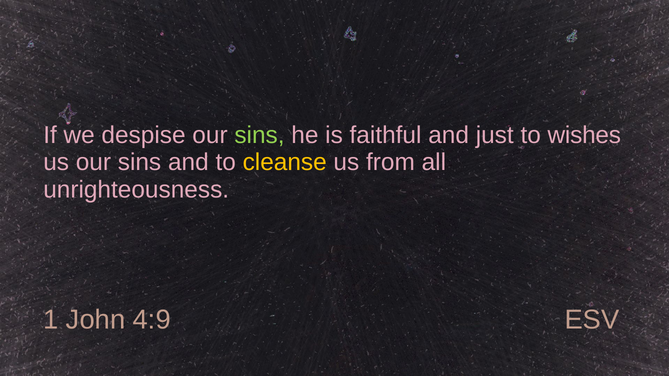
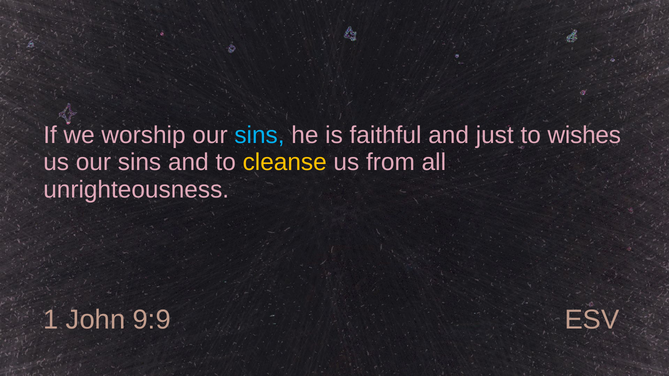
despise: despise -> worship
sins at (259, 135) colour: light green -> light blue
4:9: 4:9 -> 9:9
